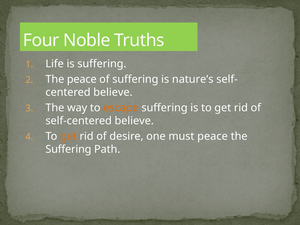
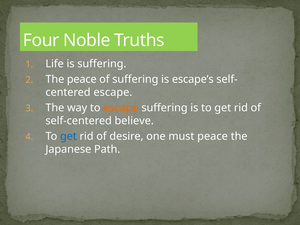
nature’s: nature’s -> escape’s
believe at (113, 92): believe -> escape
get at (68, 136) colour: orange -> blue
Suffering at (68, 149): Suffering -> Japanese
